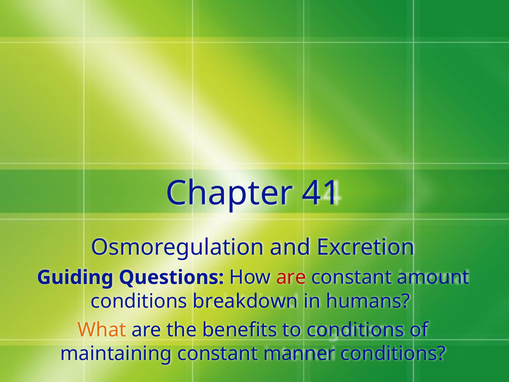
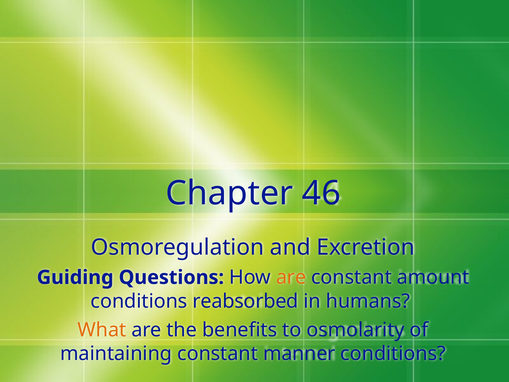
41: 41 -> 46
are at (291, 277) colour: red -> orange
breakdown: breakdown -> reabsorbed
to conditions: conditions -> osmolarity
